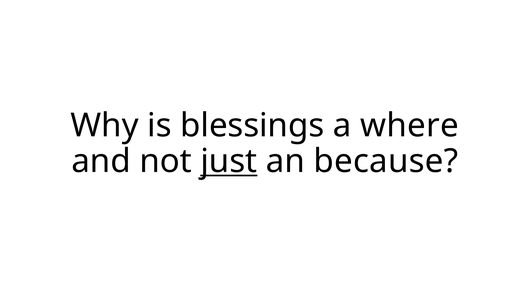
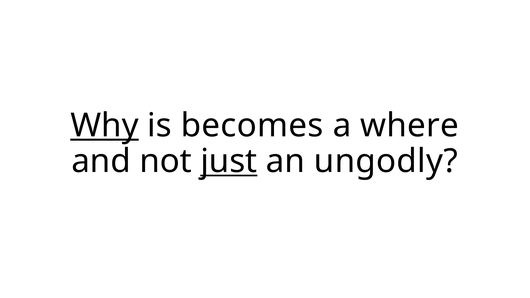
Why underline: none -> present
blessings: blessings -> becomes
because: because -> ungodly
